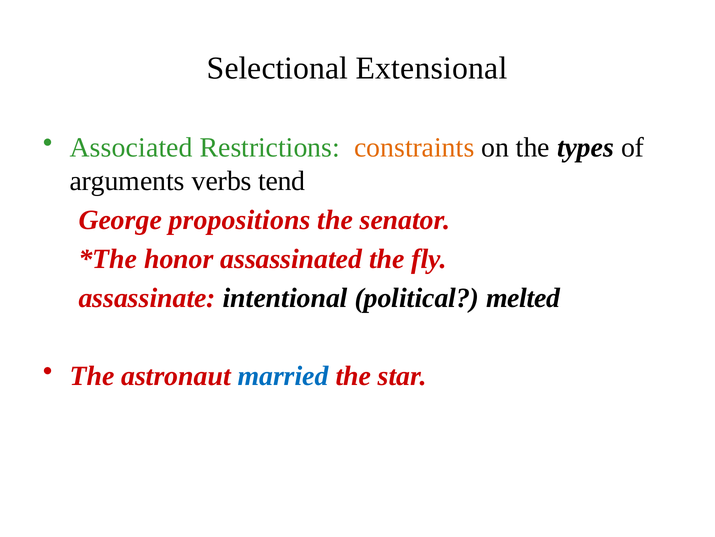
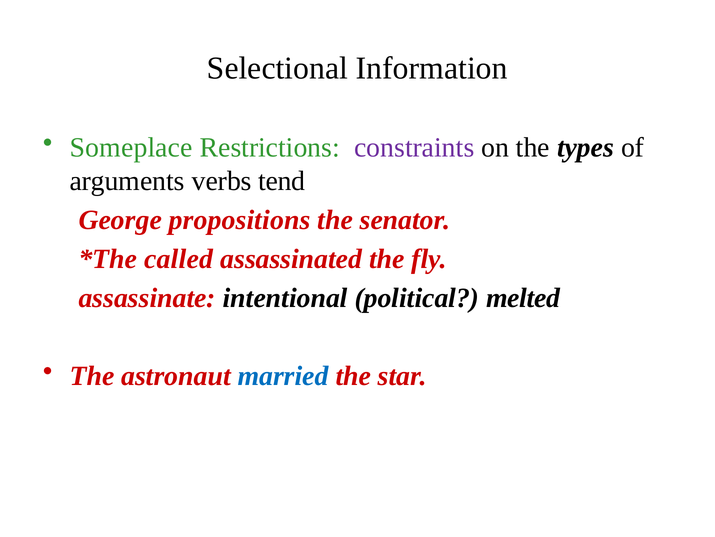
Extensional: Extensional -> Information
Associated: Associated -> Someplace
constraints colour: orange -> purple
honor: honor -> called
